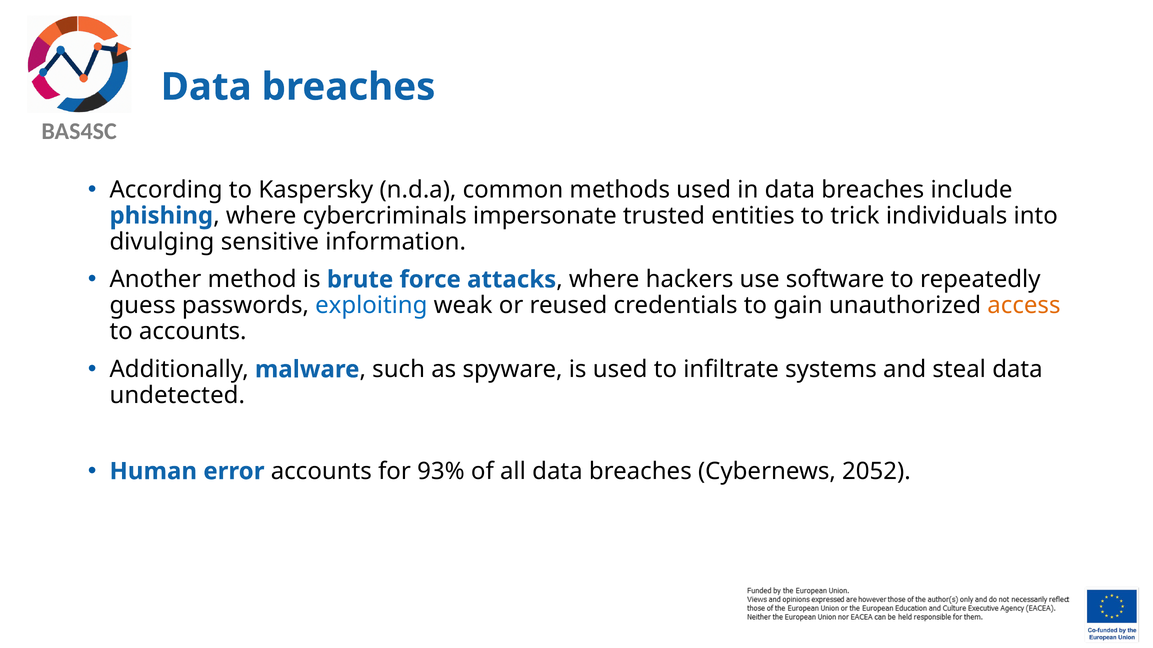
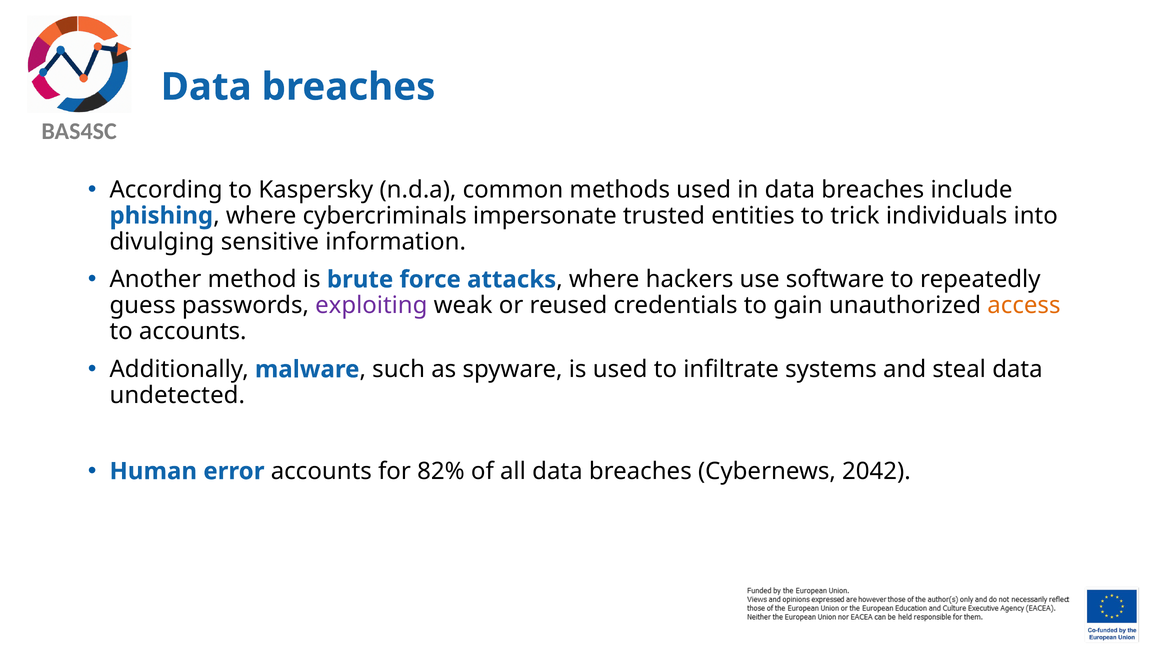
exploiting colour: blue -> purple
93%: 93% -> 82%
2052: 2052 -> 2042
